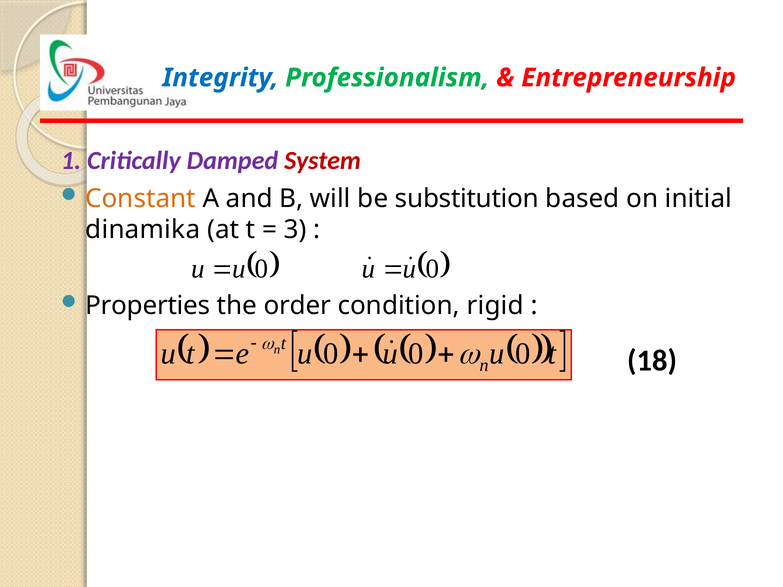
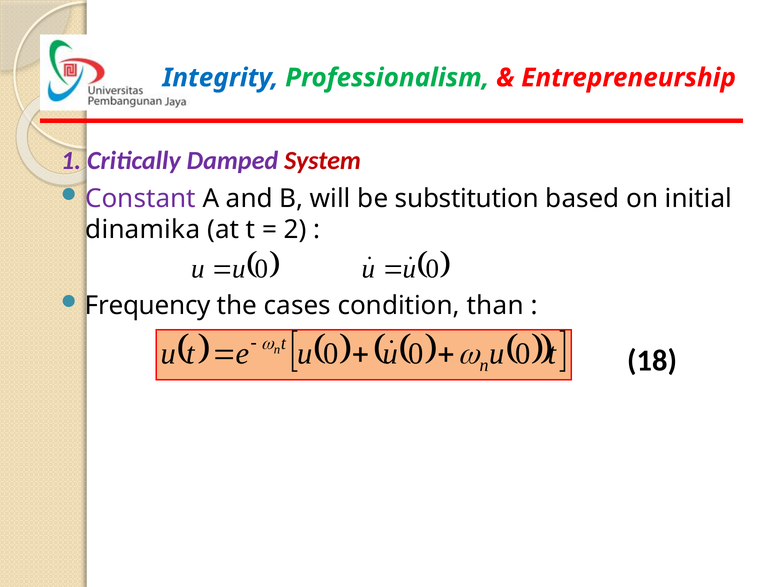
Constant colour: orange -> purple
3: 3 -> 2
Properties: Properties -> Frequency
order: order -> cases
rigid: rigid -> than
